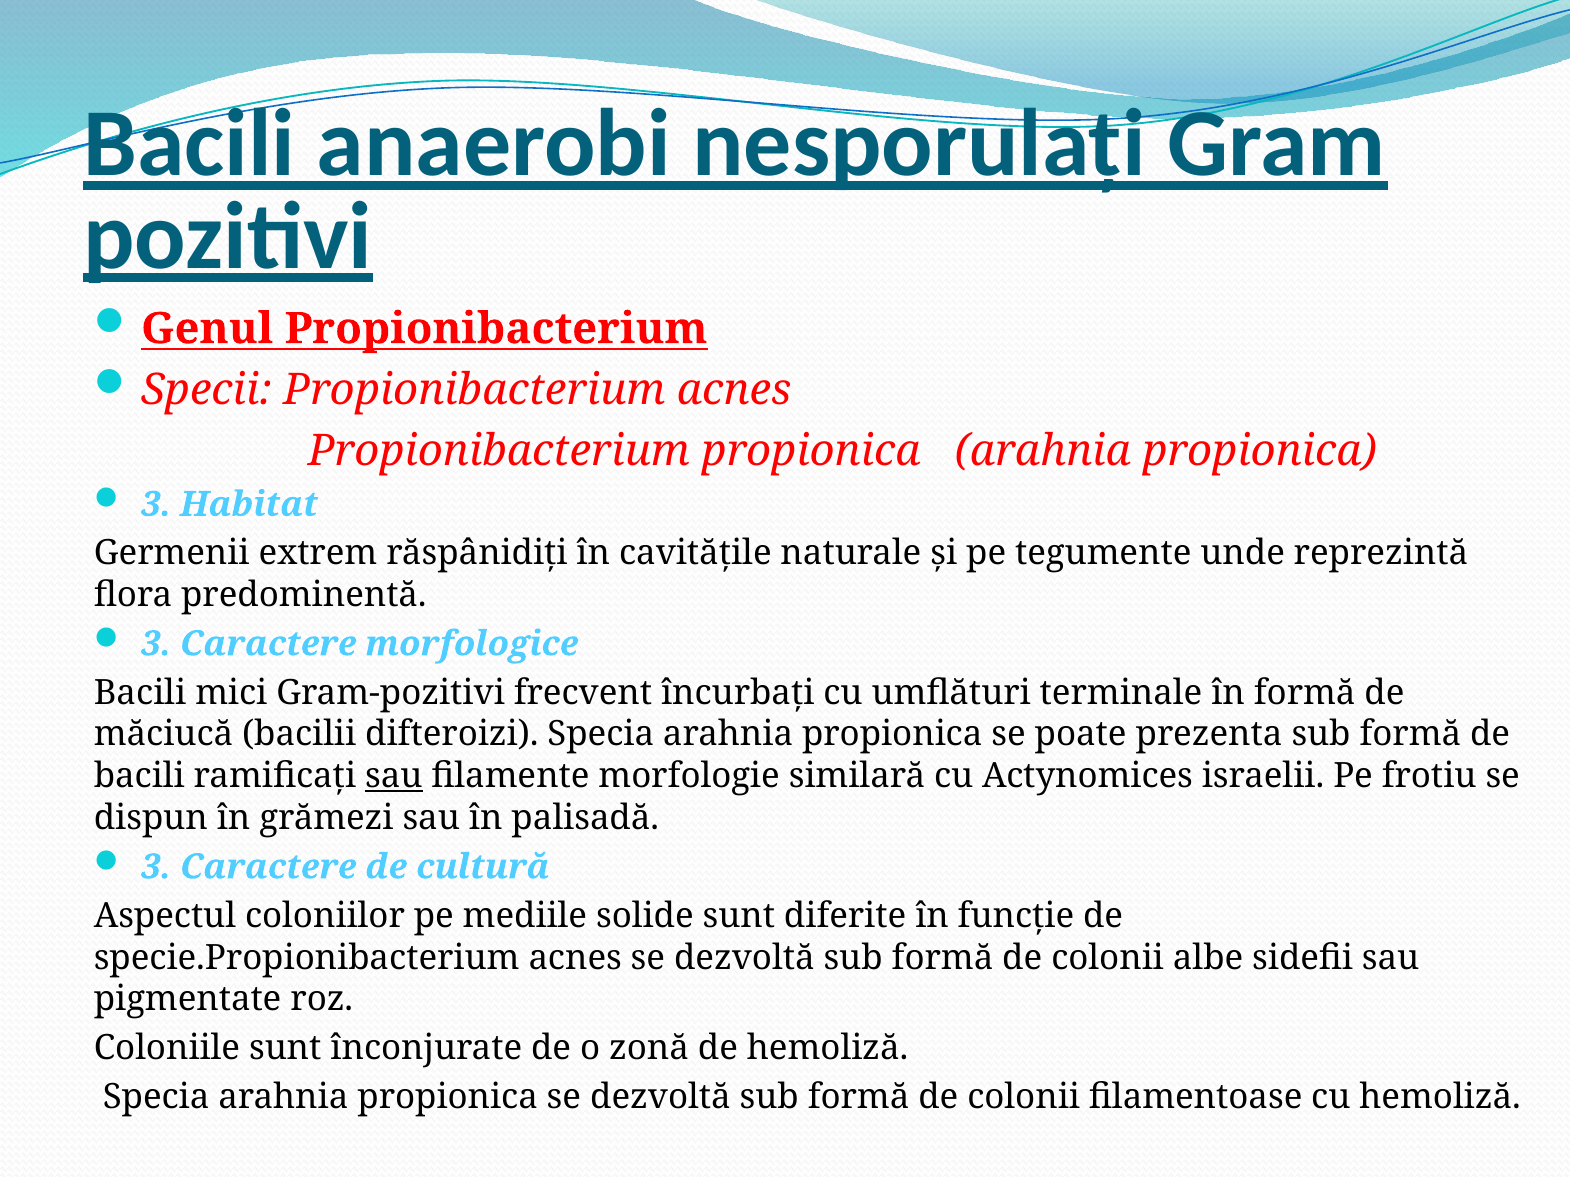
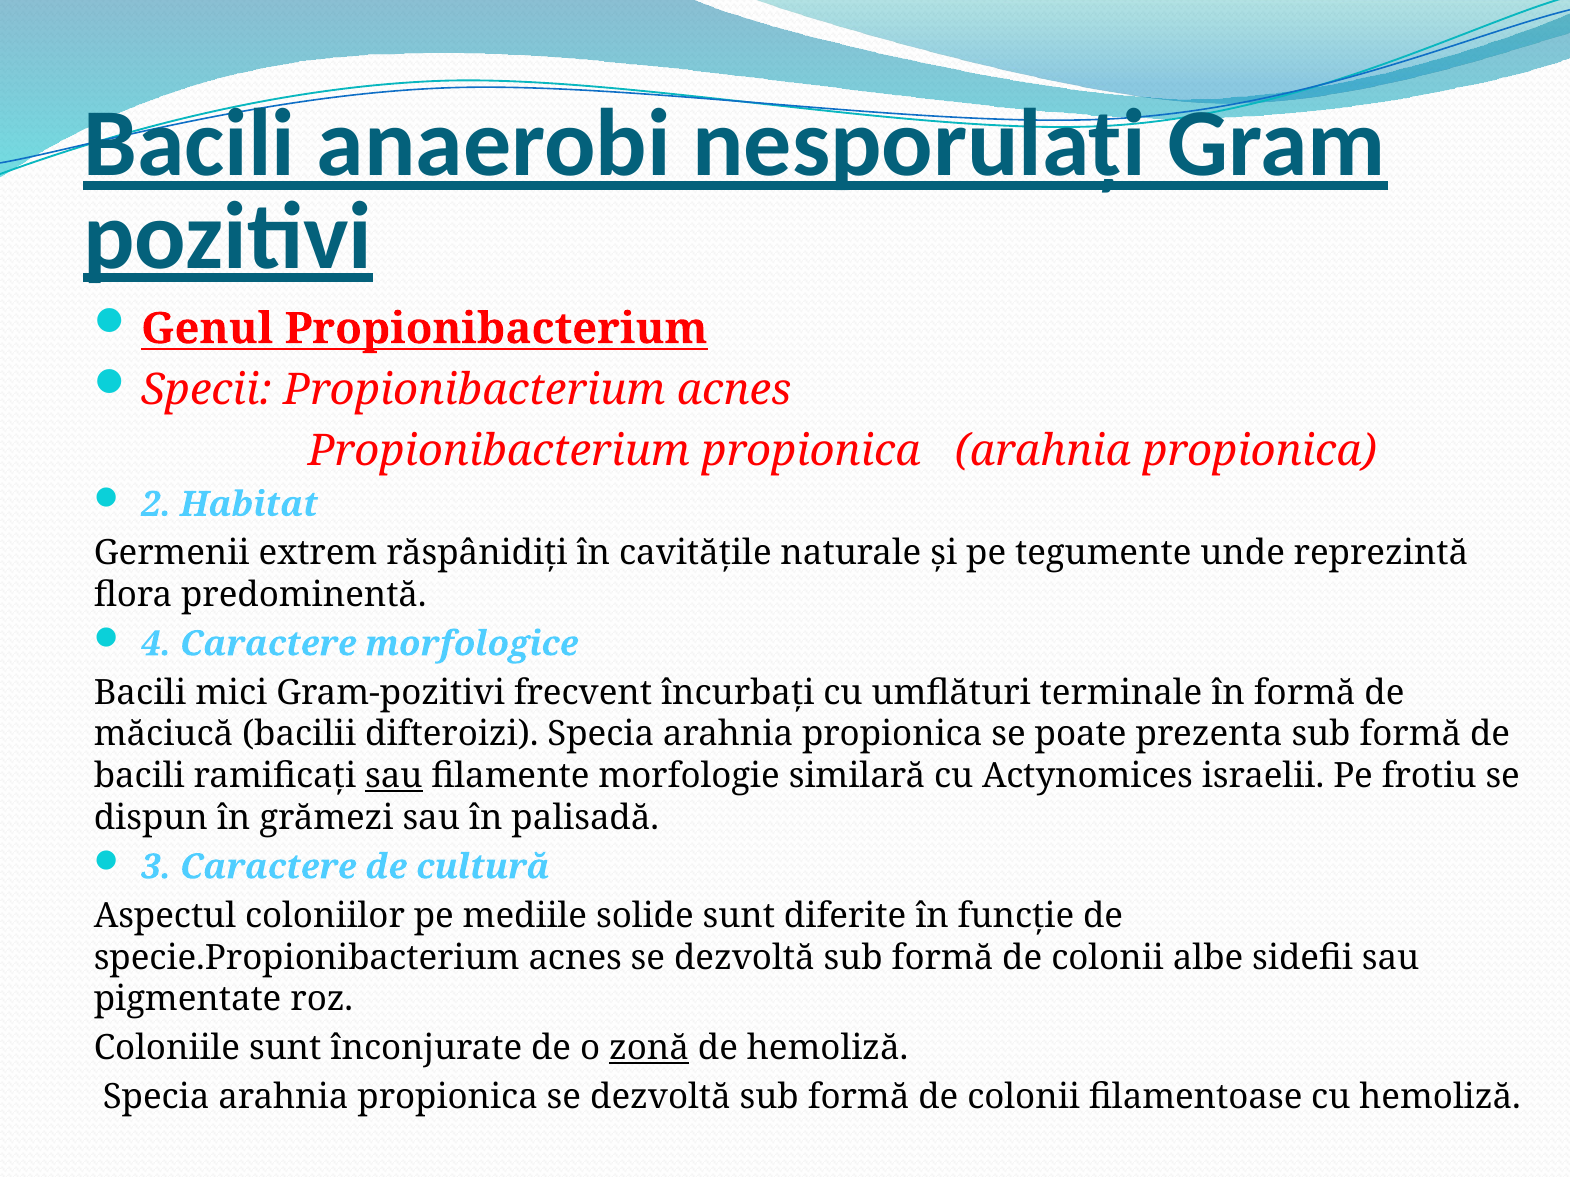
3 at (156, 505): 3 -> 2
3 at (156, 644): 3 -> 4
zonă underline: none -> present
